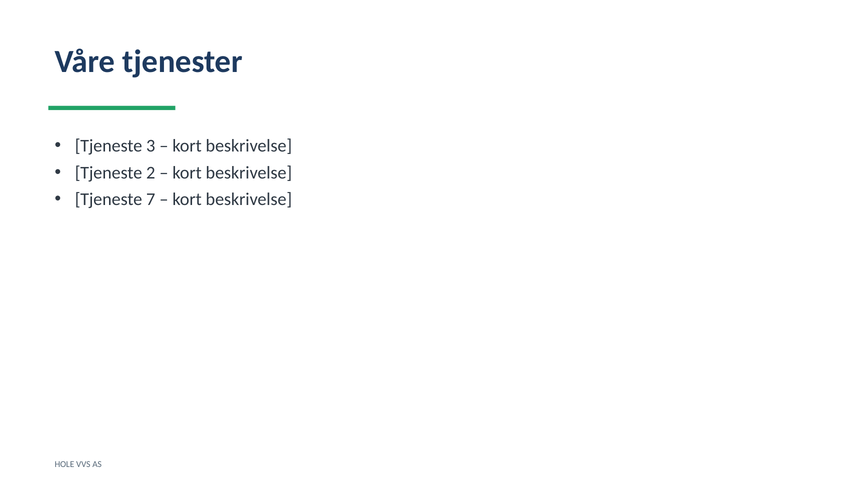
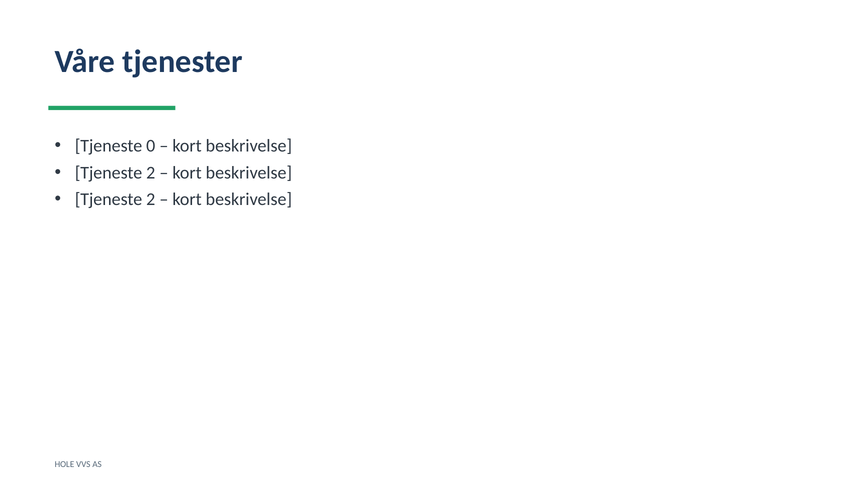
3: 3 -> 0
7 at (151, 199): 7 -> 2
